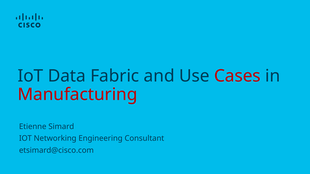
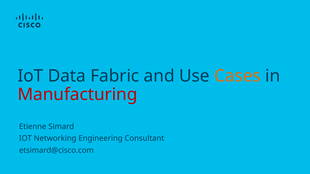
Cases colour: red -> orange
